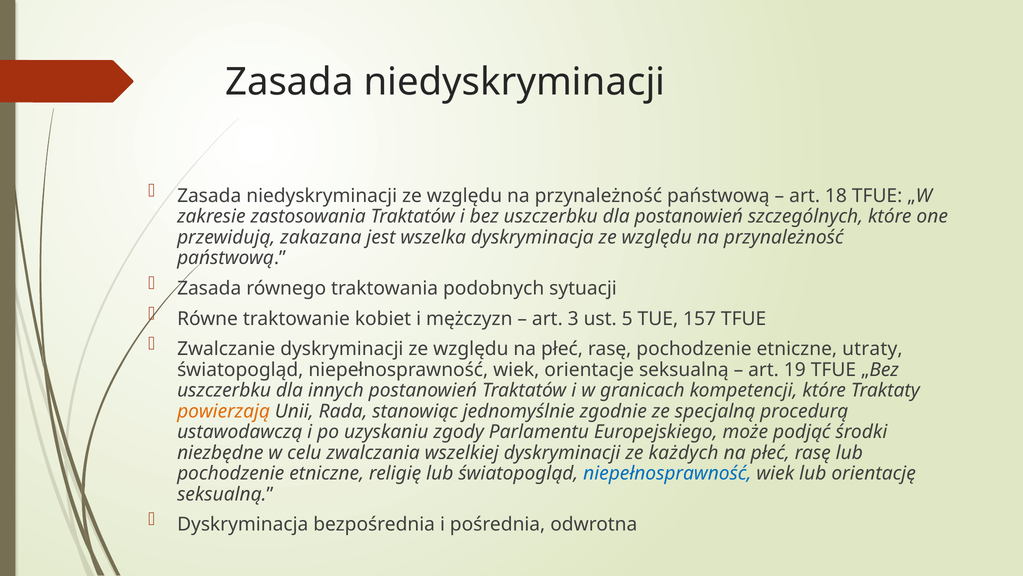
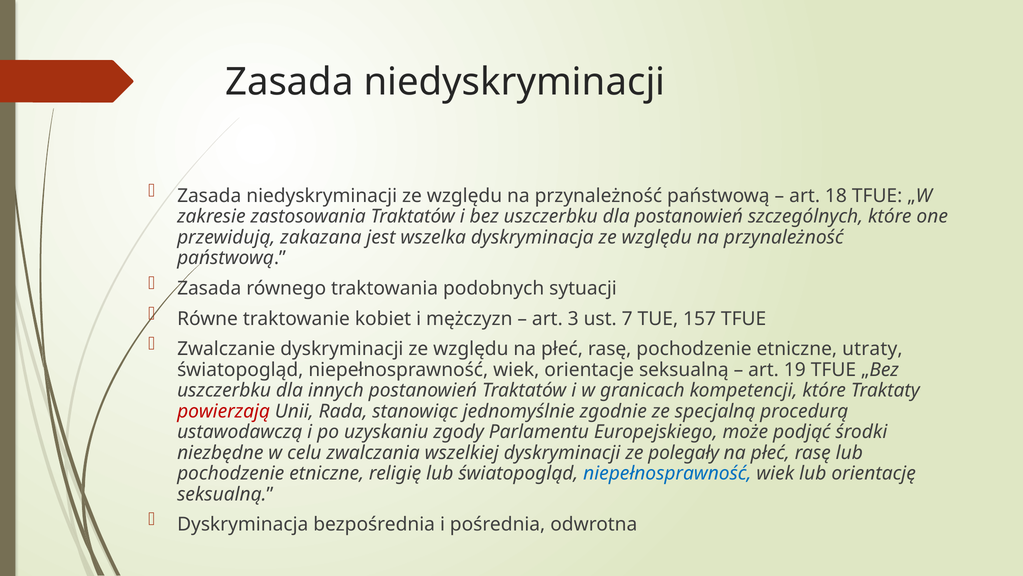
5: 5 -> 7
powierzają colour: orange -> red
każdych: każdych -> polegały
